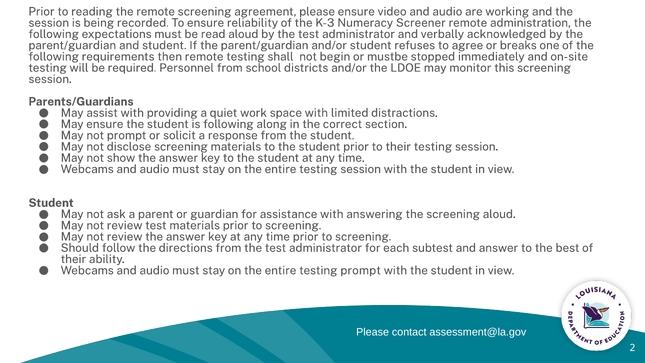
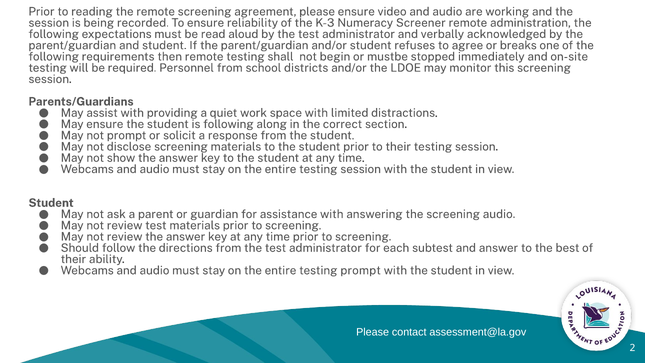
screening aloud: aloud -> audio
